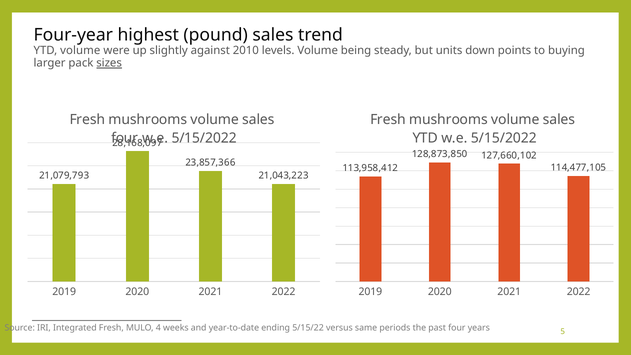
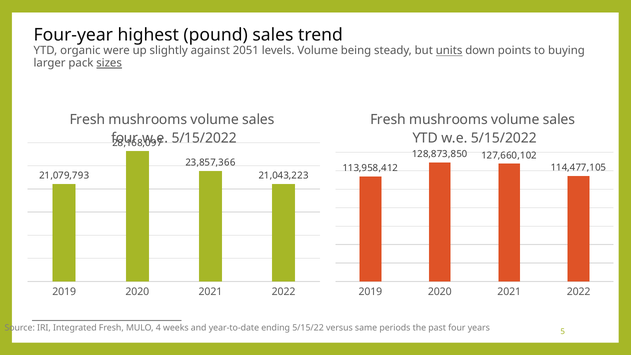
YTD volume: volume -> organic
2010: 2010 -> 2051
units underline: none -> present
